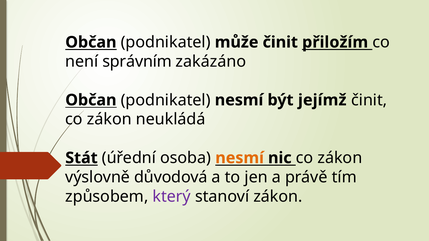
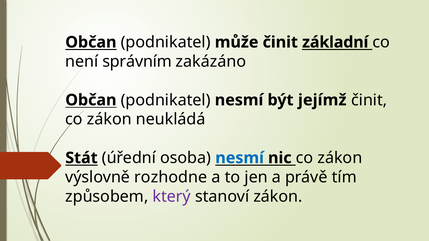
přiložím: přiložím -> základní
nesmí at (240, 158) colour: orange -> blue
důvodová: důvodová -> rozhodne
